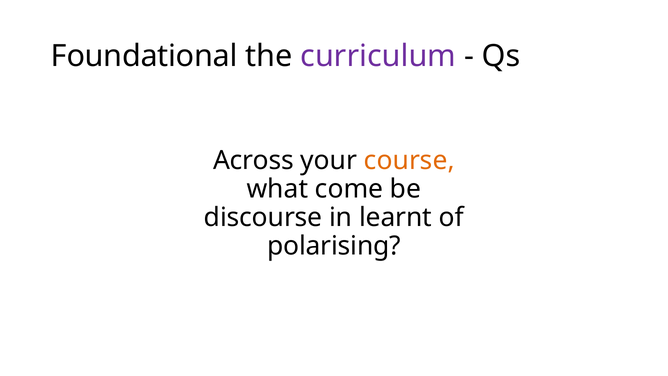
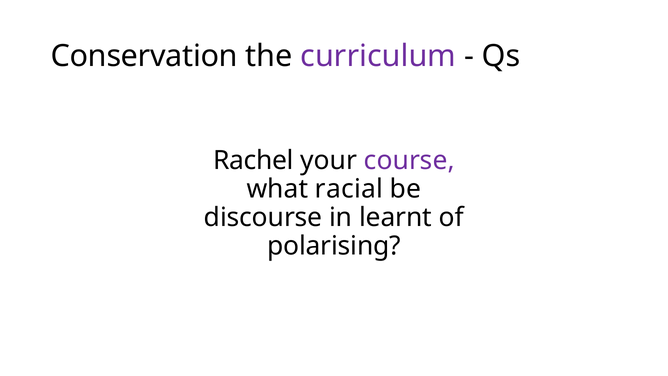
Foundational: Foundational -> Conservation
Across: Across -> Rachel
course colour: orange -> purple
come: come -> racial
